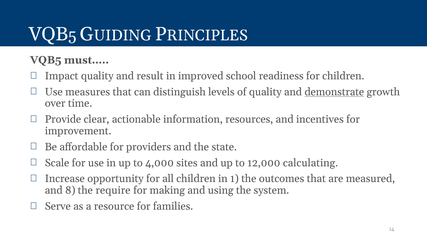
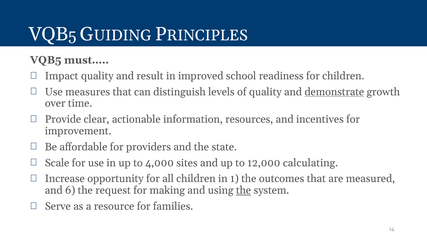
8: 8 -> 6
require: require -> request
the at (244, 190) underline: none -> present
